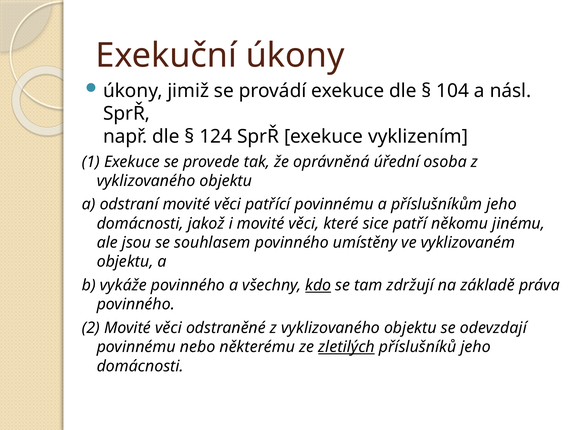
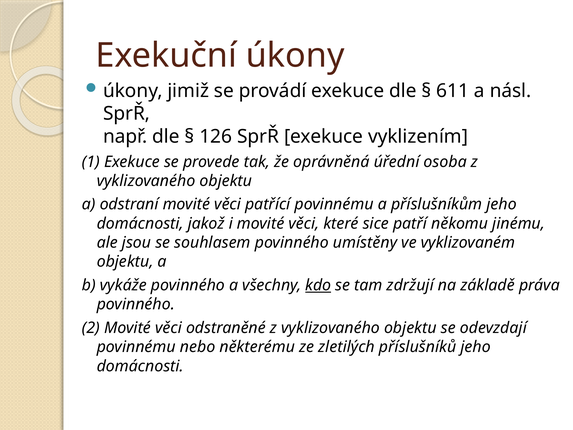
104: 104 -> 611
124: 124 -> 126
zletilých underline: present -> none
